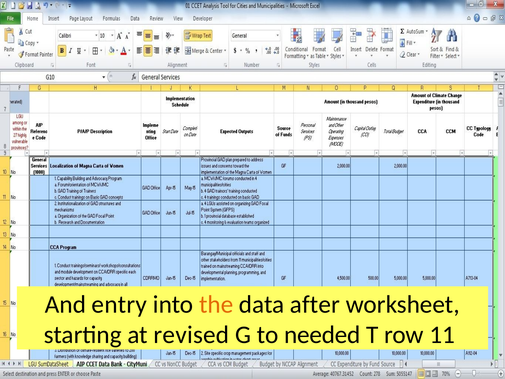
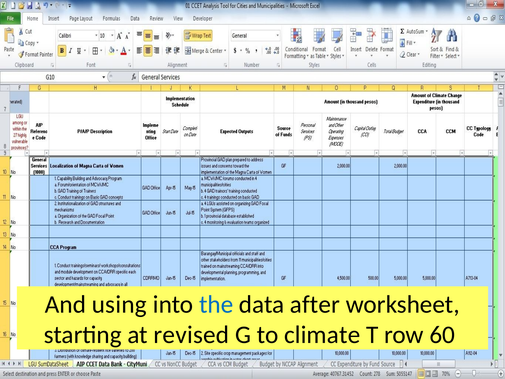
entry: entry -> using
the colour: orange -> blue
needed: needed -> climate
11: 11 -> 60
